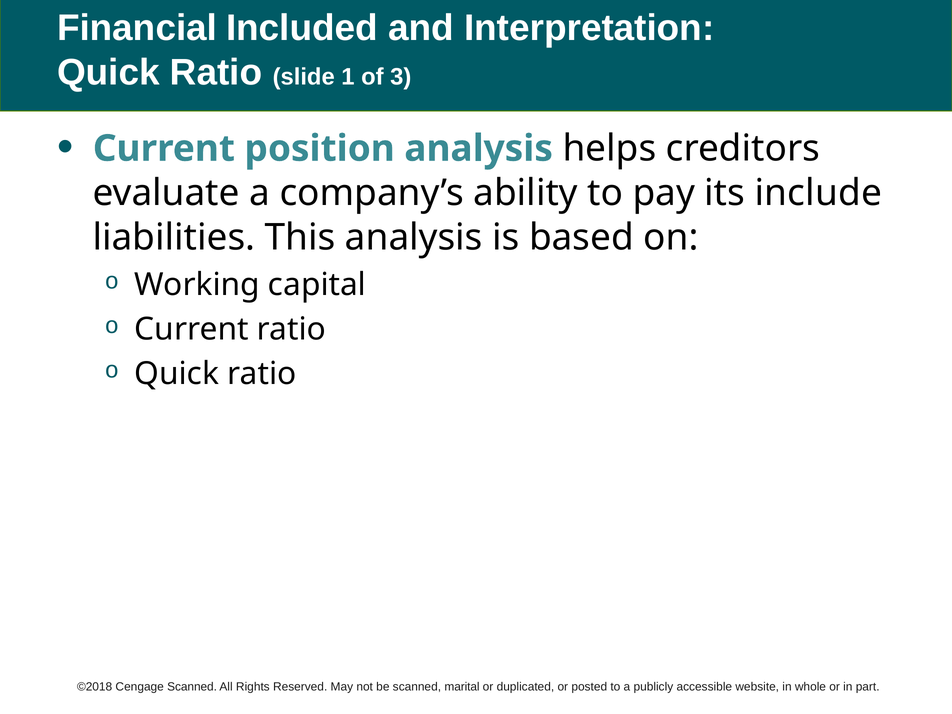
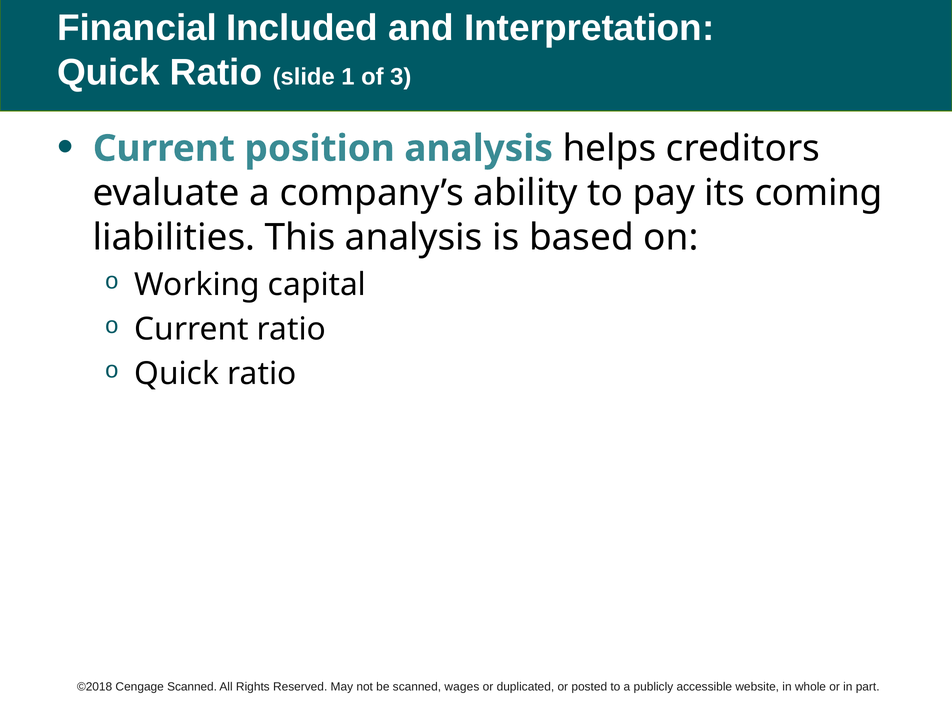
include: include -> coming
marital: marital -> wages
